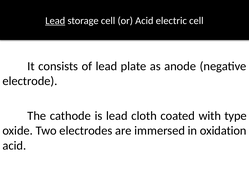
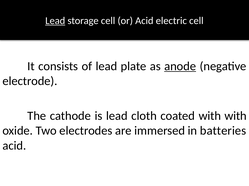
anode underline: none -> present
with type: type -> with
oxidation: oxidation -> batteries
